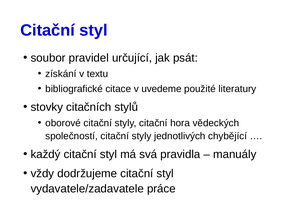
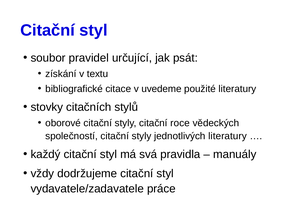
hora: hora -> roce
jednotlivých chybějící: chybějící -> literatury
